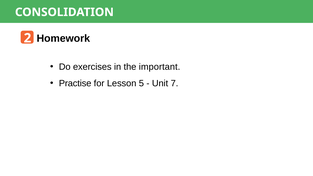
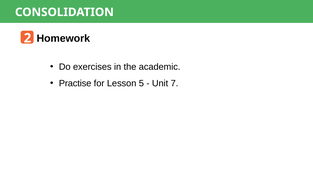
important: important -> academic
